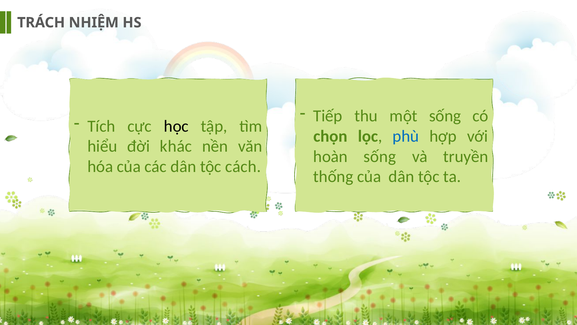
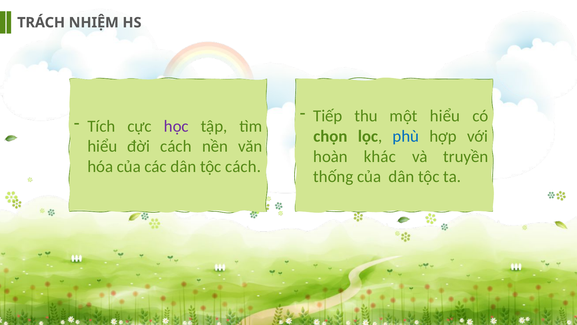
một sống: sống -> hiểu
học colour: black -> purple
đời khác: khác -> cách
hoàn sống: sống -> khác
